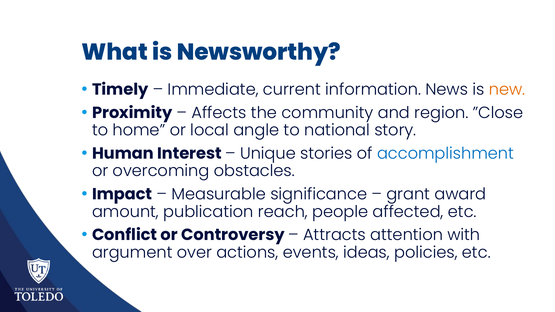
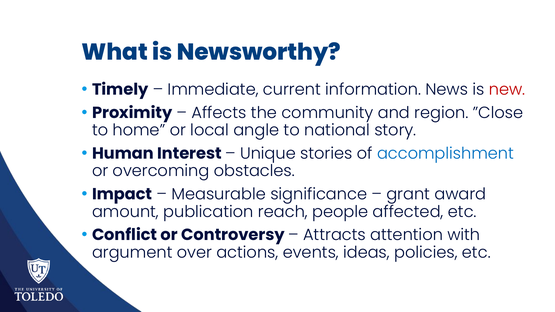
new colour: orange -> red
